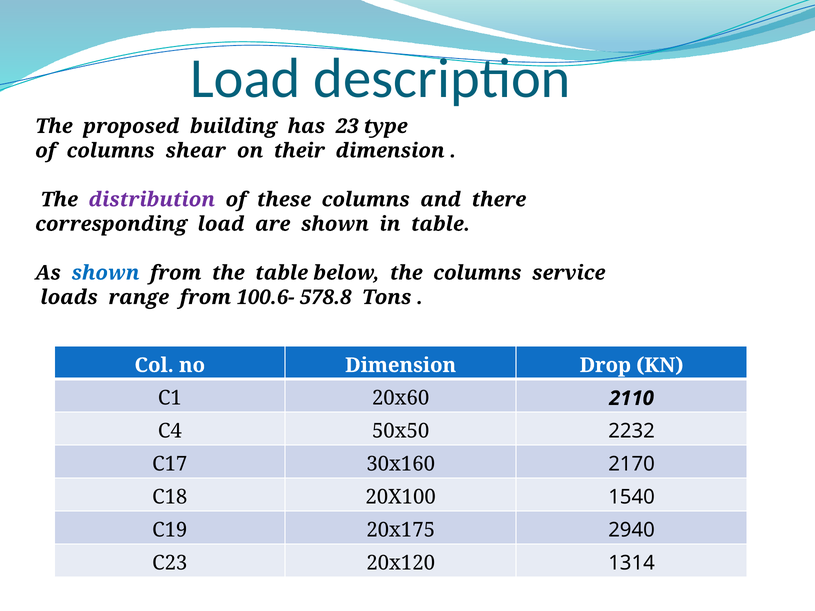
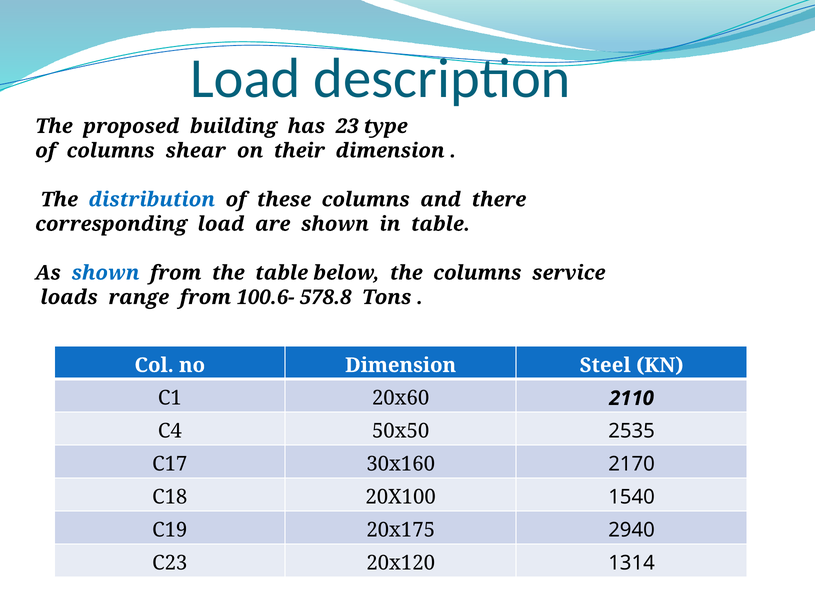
distribution colour: purple -> blue
Drop: Drop -> Steel
2232: 2232 -> 2535
